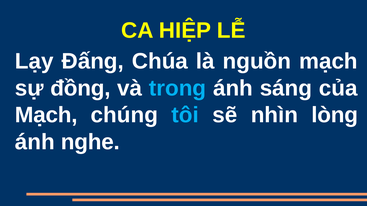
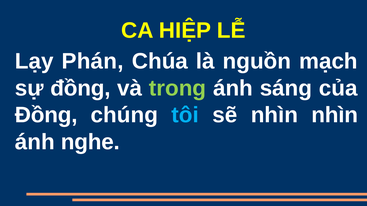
Đấng: Đấng -> Phán
trong colour: light blue -> light green
Mạch at (46, 115): Mạch -> Đồng
nhìn lòng: lòng -> nhìn
